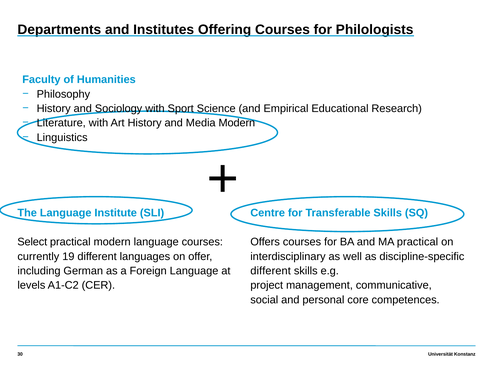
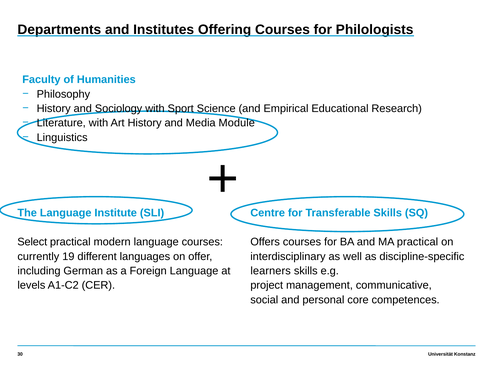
Media Modern: Modern -> Module
different at (271, 271): different -> learners
